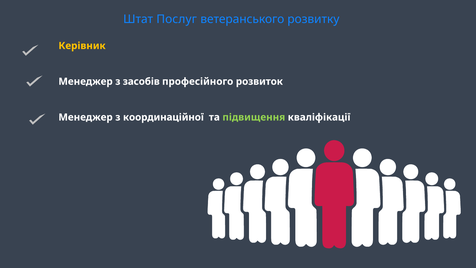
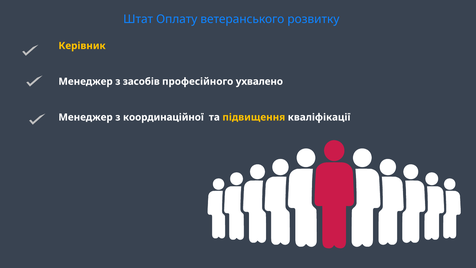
Послуг: Послуг -> Оплату
розвиток: розвиток -> ухвалено
підвищення colour: light green -> yellow
